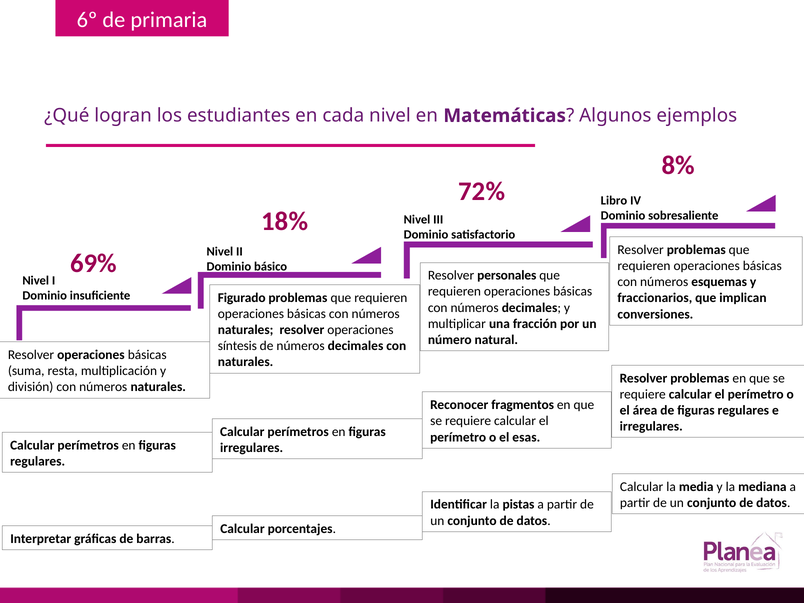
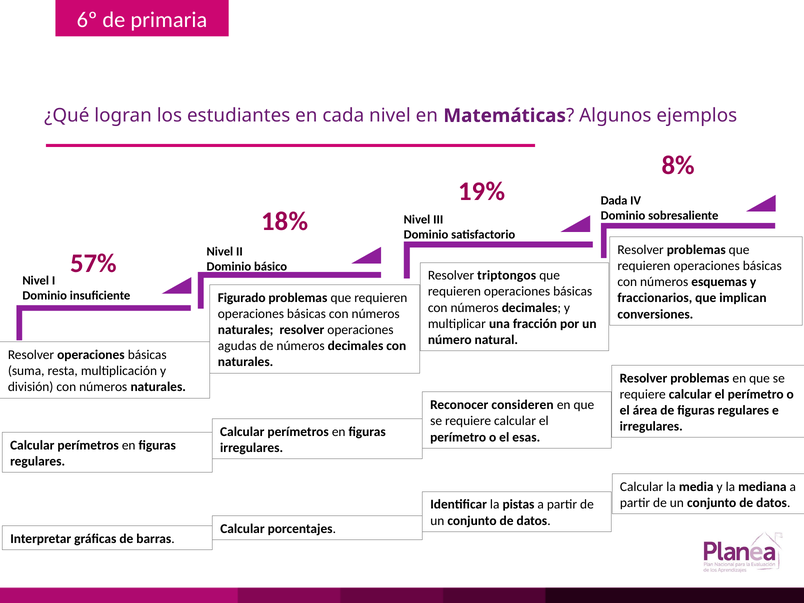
72%: 72% -> 19%
Libro: Libro -> Dada
69%: 69% -> 57%
personales: personales -> triptongos
síntesis: síntesis -> agudas
fragmentos: fragmentos -> consideren
